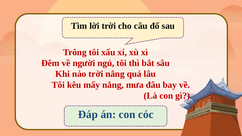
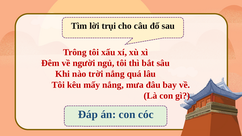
lời trời: trời -> trụi
